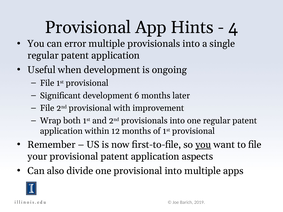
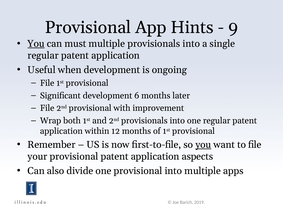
4: 4 -> 9
You at (36, 44) underline: none -> present
error: error -> must
